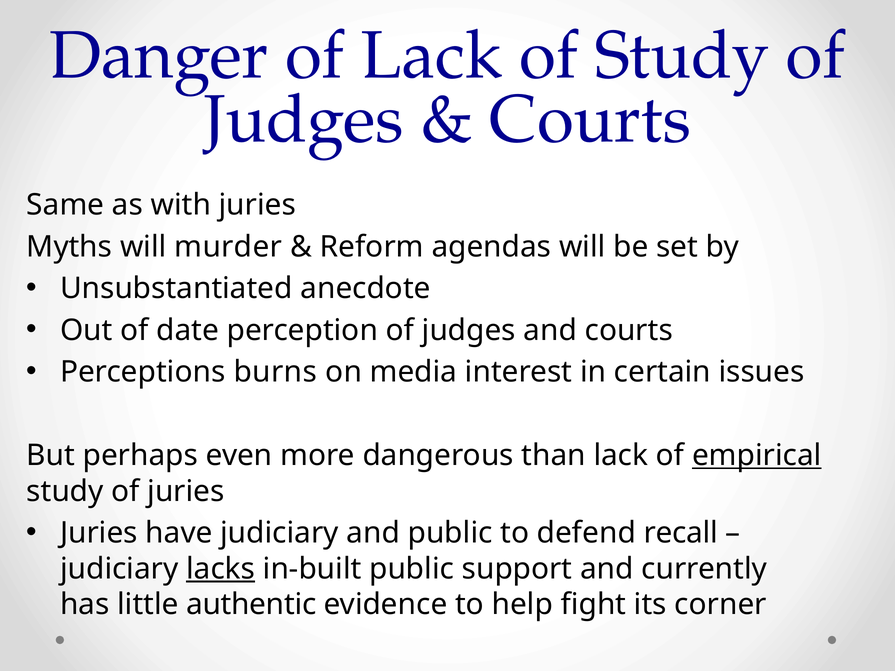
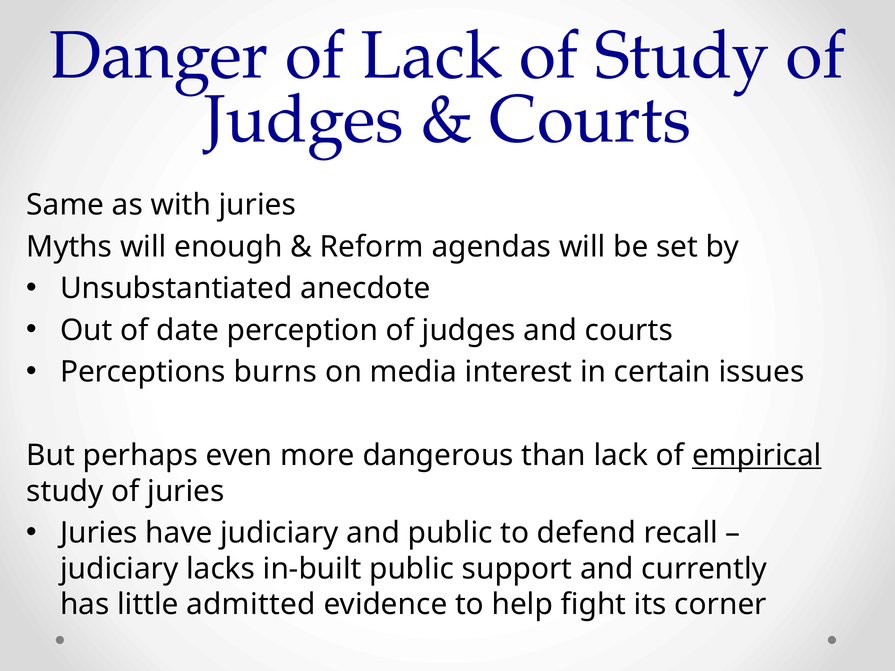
murder: murder -> enough
lacks underline: present -> none
authentic: authentic -> admitted
